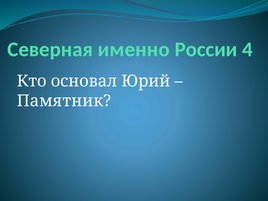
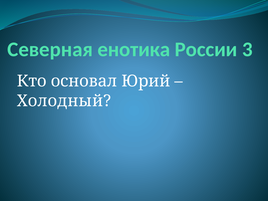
именно: именно -> енотика
4: 4 -> 3
Памятник: Памятник -> Холодный
